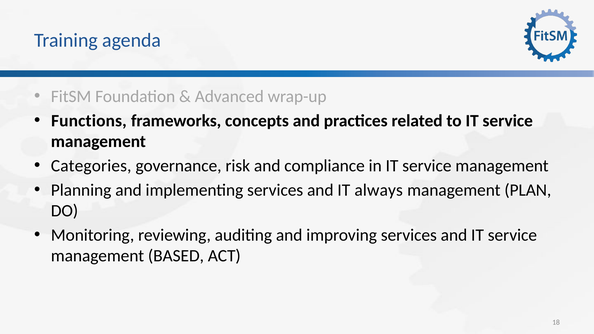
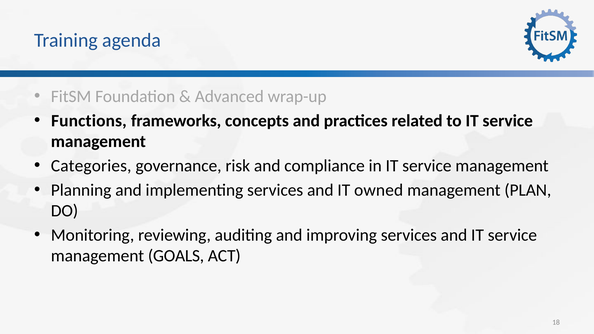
always: always -> owned
BASED: BASED -> GOALS
